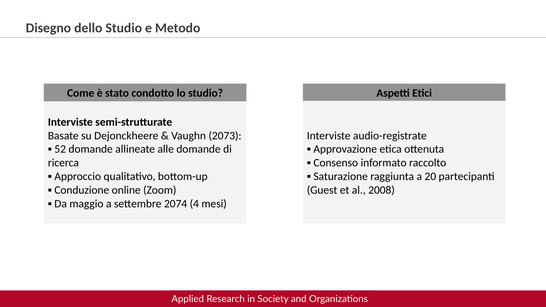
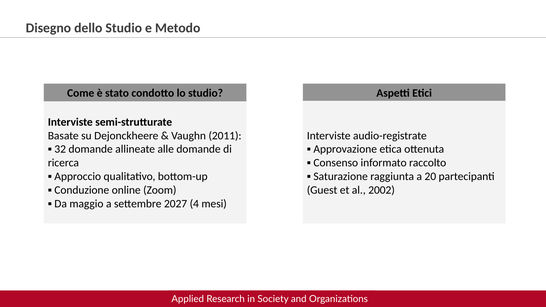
2073: 2073 -> 2011
52: 52 -> 32
2008: 2008 -> 2002
2074: 2074 -> 2027
